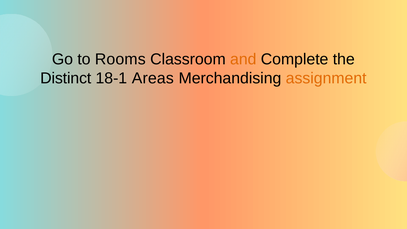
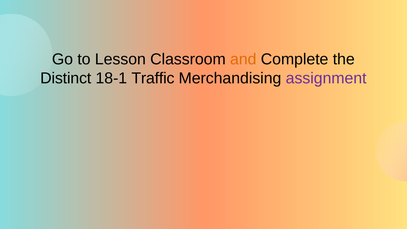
Rooms: Rooms -> Lesson
Areas: Areas -> Traffic
assignment colour: orange -> purple
